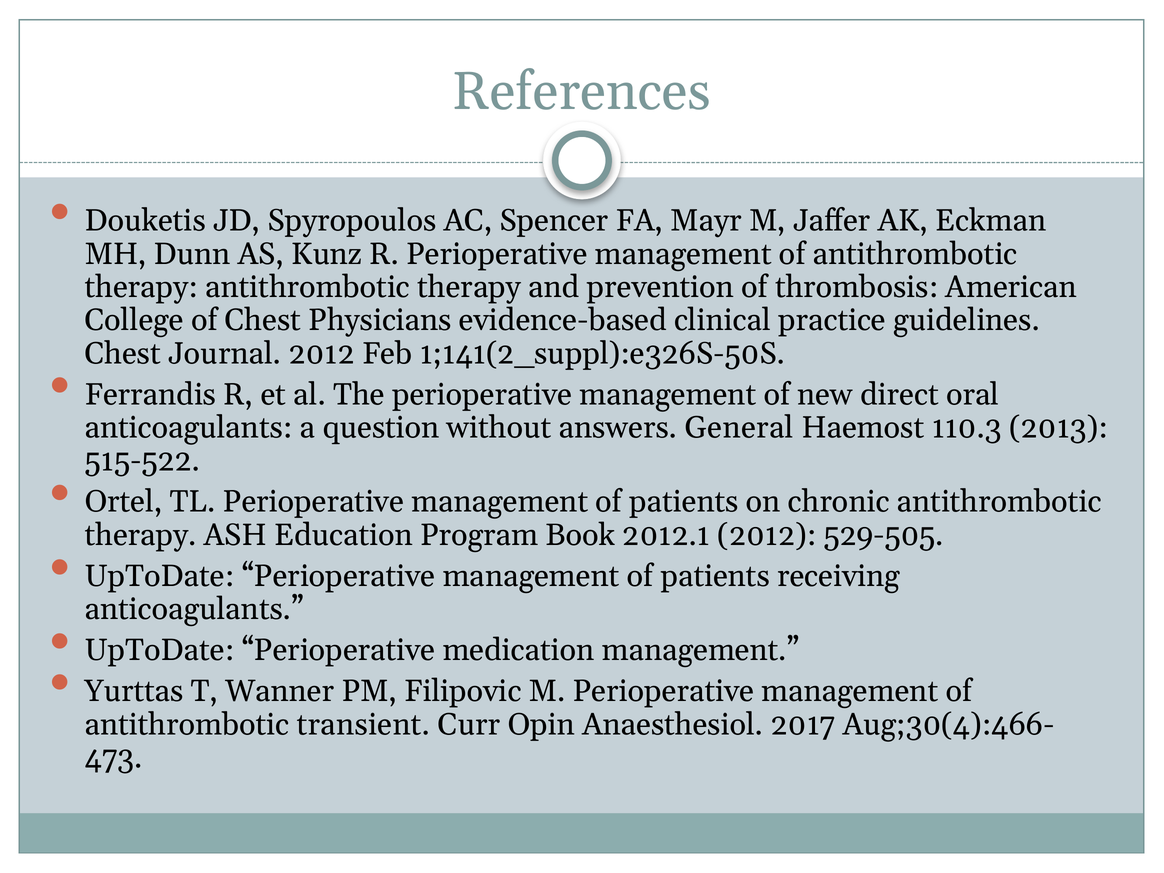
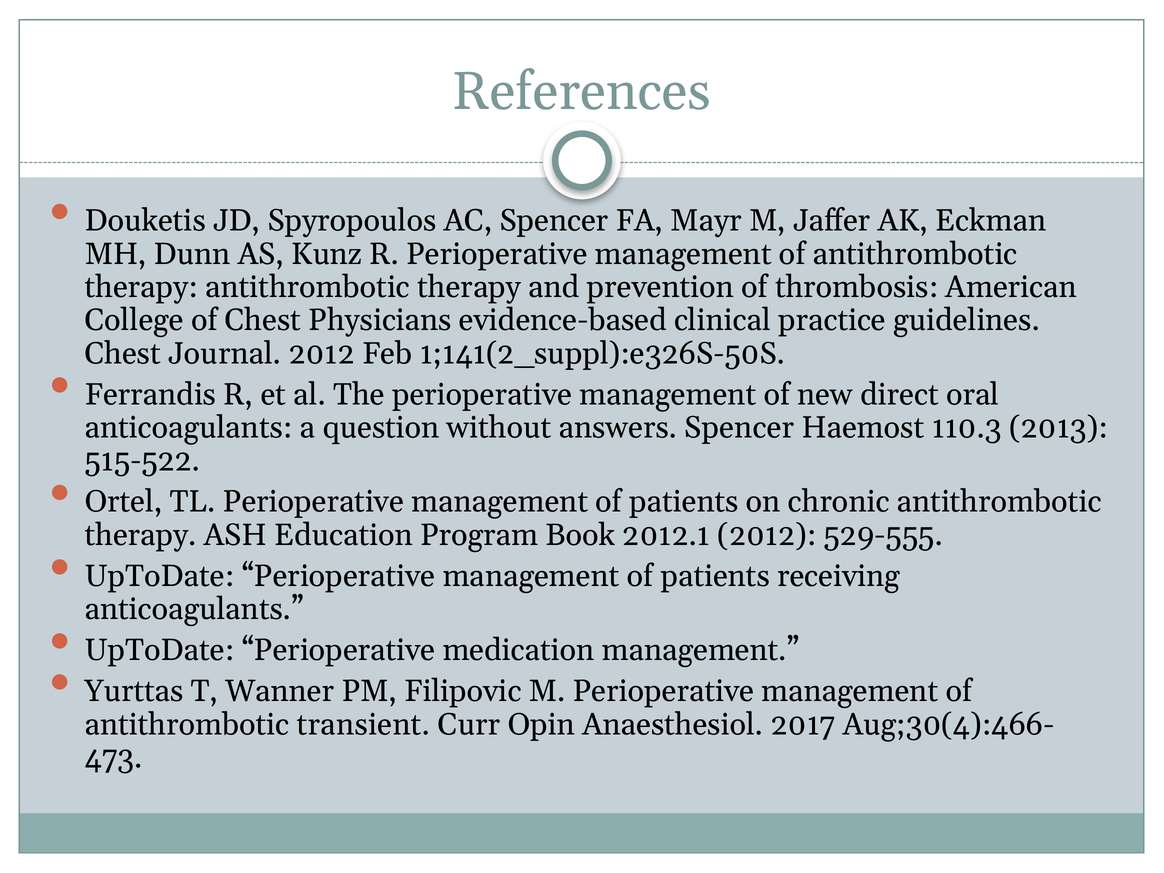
answers General: General -> Spencer
529-505: 529-505 -> 529-555
